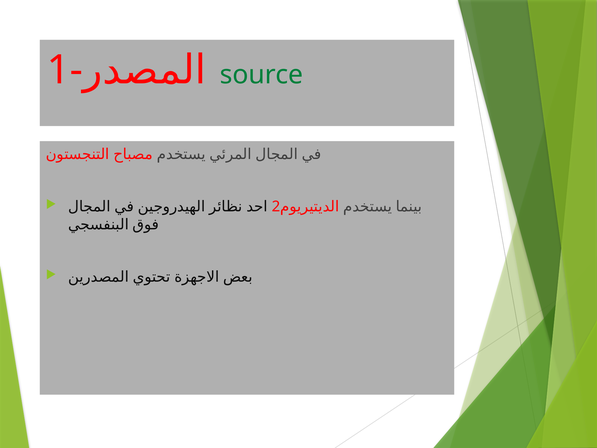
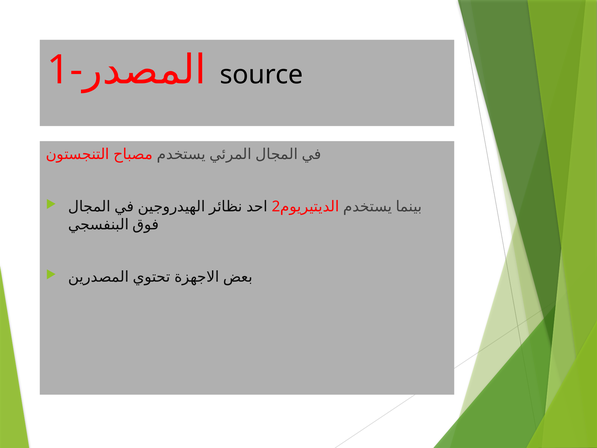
source colour: green -> black
